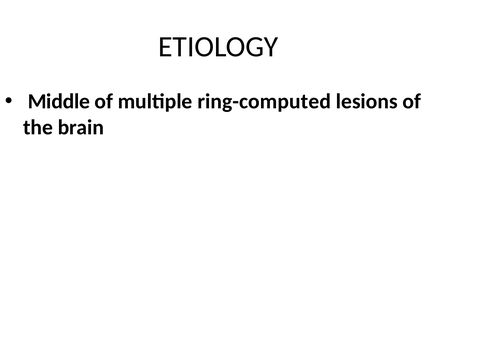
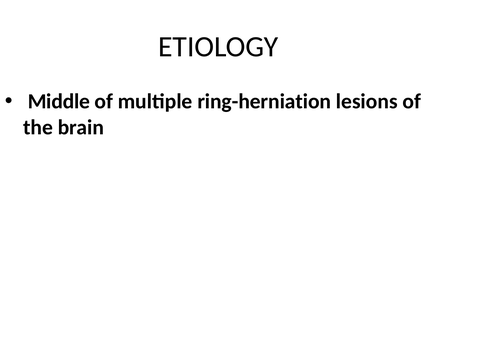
ring-computed: ring-computed -> ring-herniation
